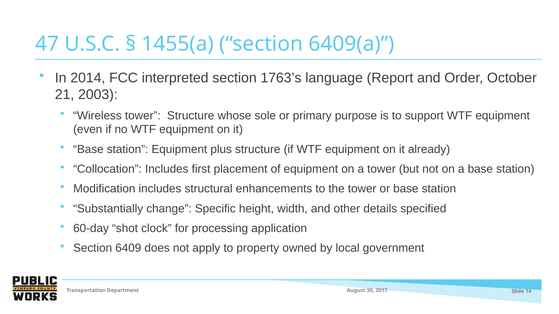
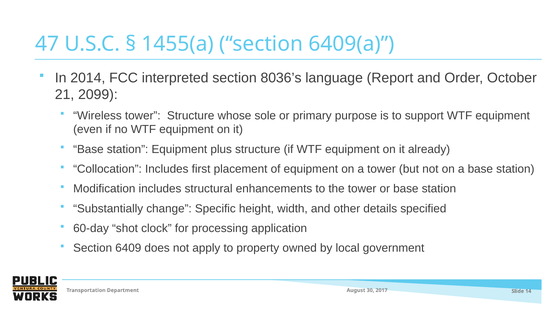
1763’s: 1763’s -> 8036’s
2003: 2003 -> 2099
